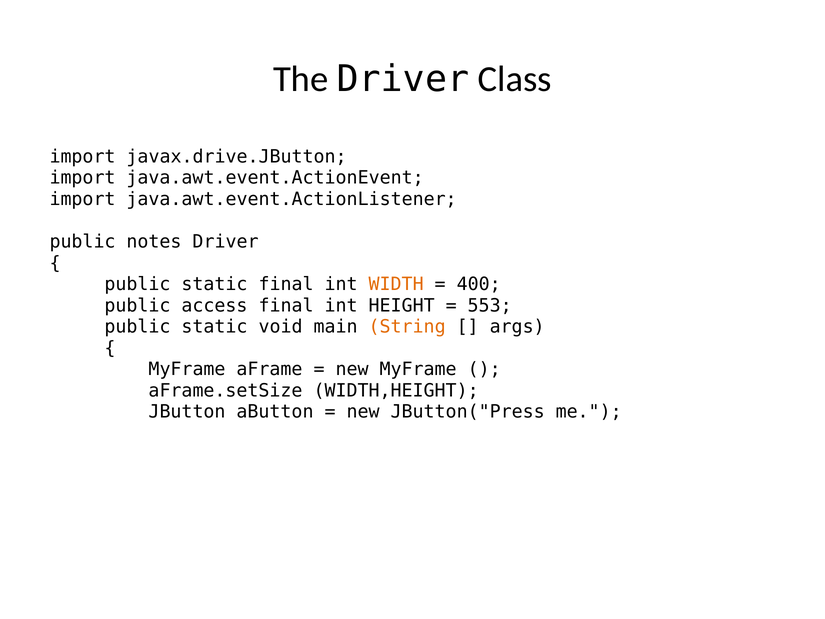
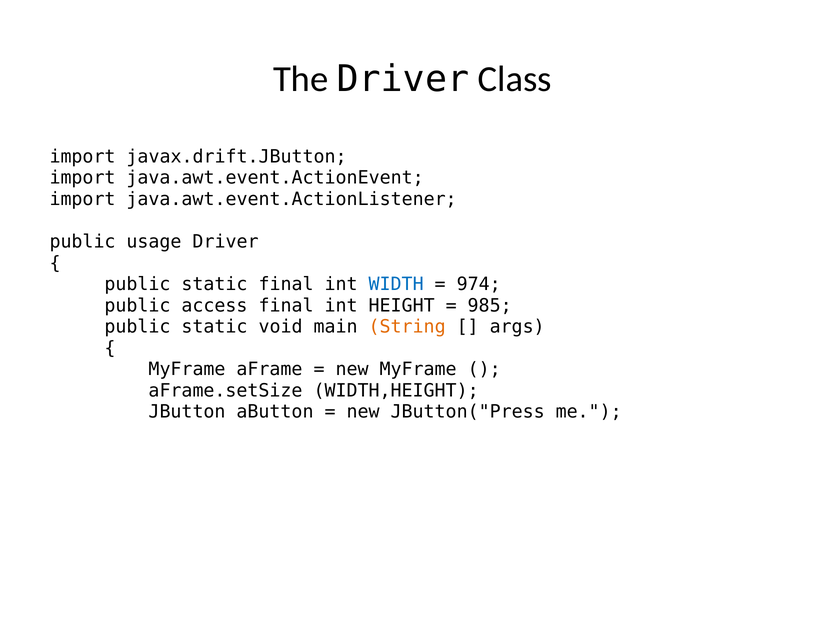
javax.drive.JButton: javax.drive.JButton -> javax.drift.JButton
notes: notes -> usage
WIDTH colour: orange -> blue
400: 400 -> 974
553: 553 -> 985
